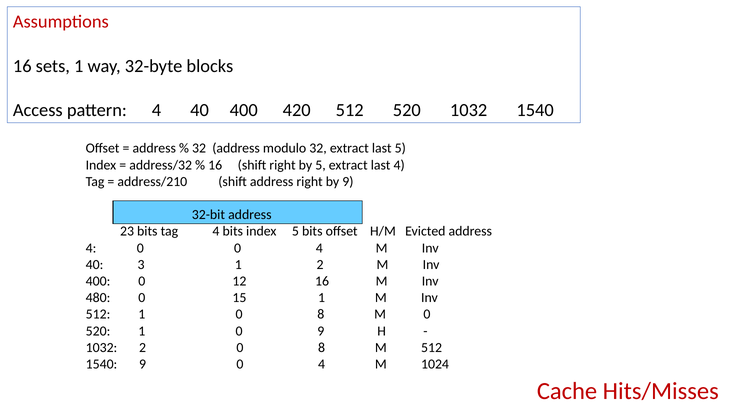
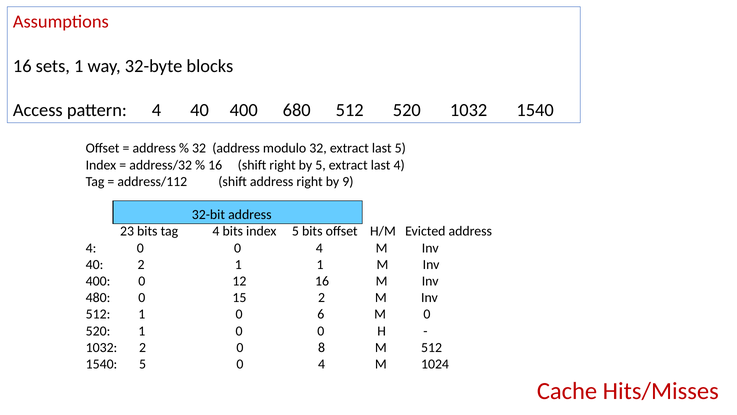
420: 420 -> 680
address/210: address/210 -> address/112
40 3: 3 -> 2
1 2: 2 -> 1
15 1: 1 -> 2
1 0 8: 8 -> 6
1 0 9: 9 -> 0
1540 9: 9 -> 5
